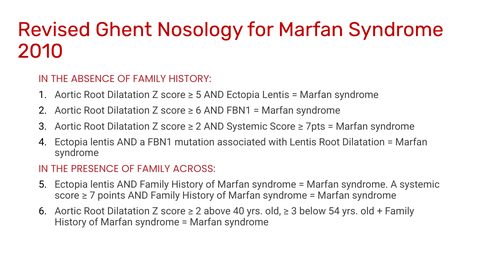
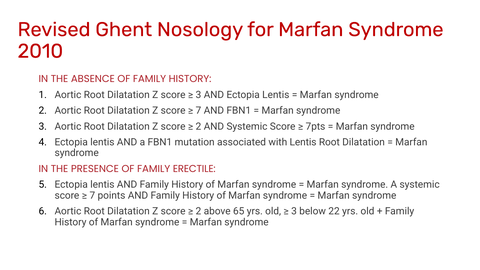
5 at (198, 95): 5 -> 3
6 at (198, 111): 6 -> 7
ACROSS: ACROSS -> ERECTILE
40: 40 -> 65
54: 54 -> 22
